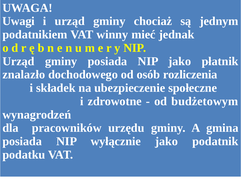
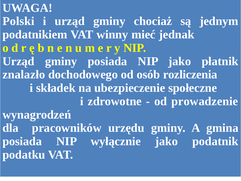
Uwagi: Uwagi -> Polski
budżetowym: budżetowym -> prowadzenie
